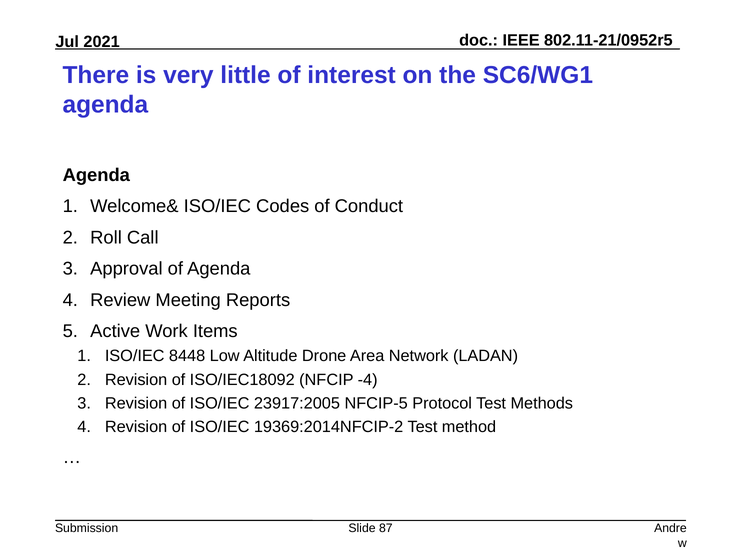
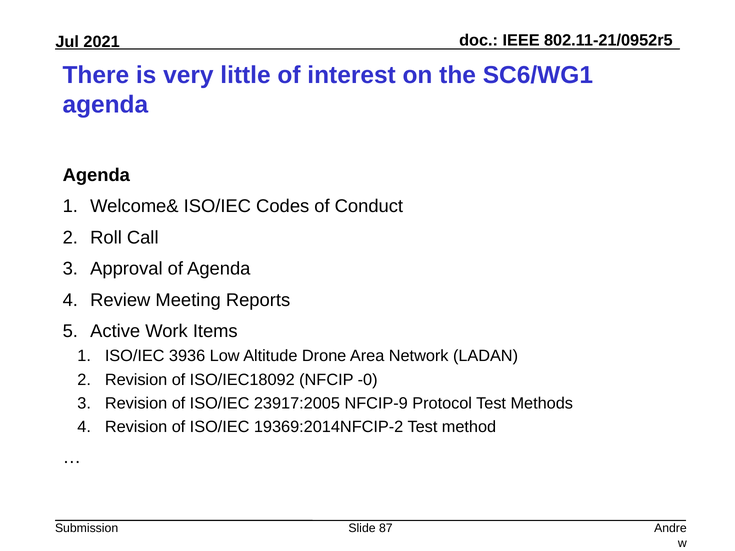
8448: 8448 -> 3936
-4: -4 -> -0
NFCIP-5: NFCIP-5 -> NFCIP-9
